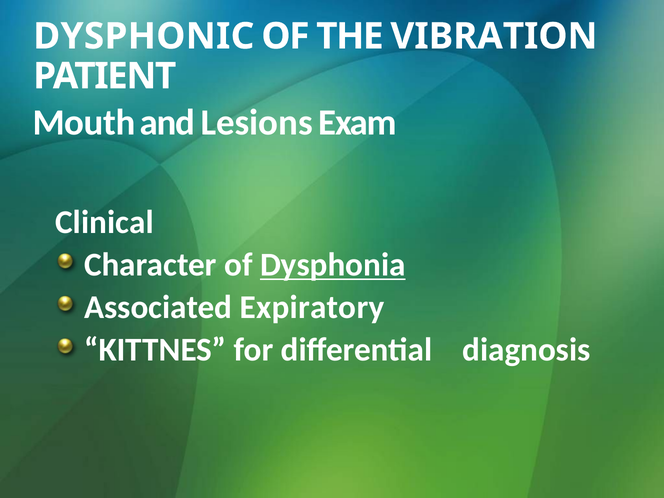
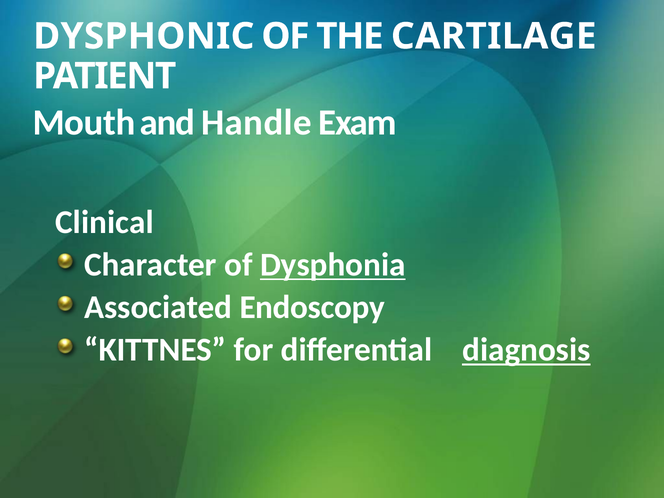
VIBRATION: VIBRATION -> CARTILAGE
Lesions: Lesions -> Handle
Expiratory: Expiratory -> Endoscopy
diagnosis underline: none -> present
